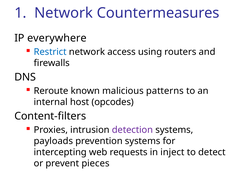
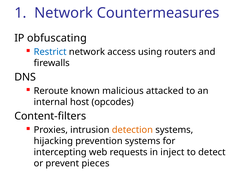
everywhere: everywhere -> obfuscating
patterns: patterns -> attacked
detection colour: purple -> orange
payloads: payloads -> hijacking
